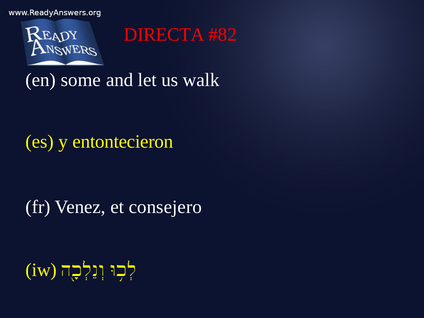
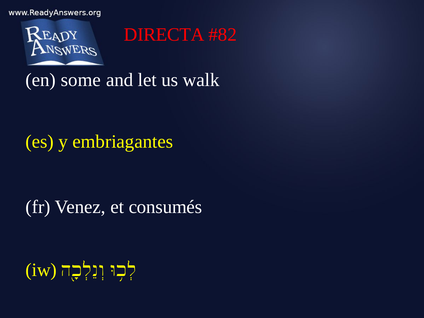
entontecieron: entontecieron -> embriagantes
consejero: consejero -> consumés
